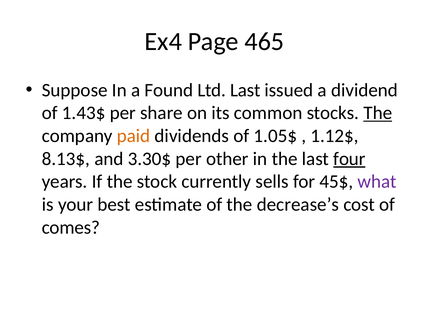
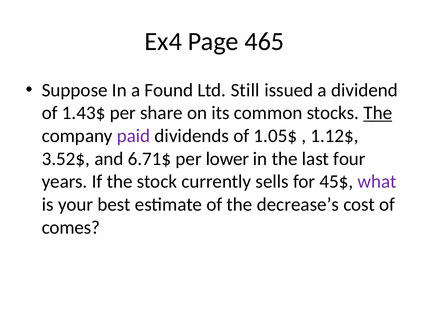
Ltd Last: Last -> Still
paid colour: orange -> purple
8.13$: 8.13$ -> 3.52$
3.30$: 3.30$ -> 6.71$
other: other -> lower
four underline: present -> none
